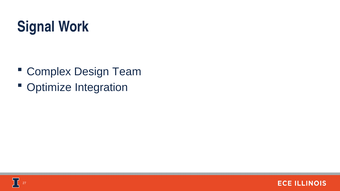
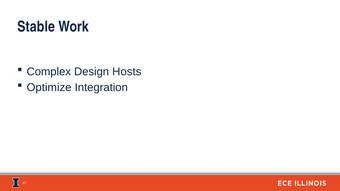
Signal: Signal -> Stable
Team: Team -> Hosts
